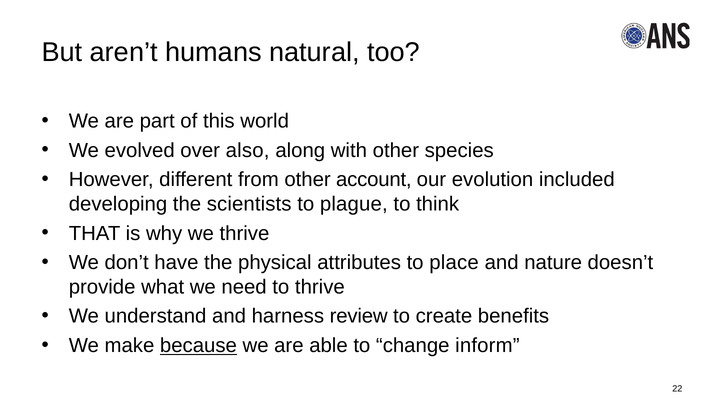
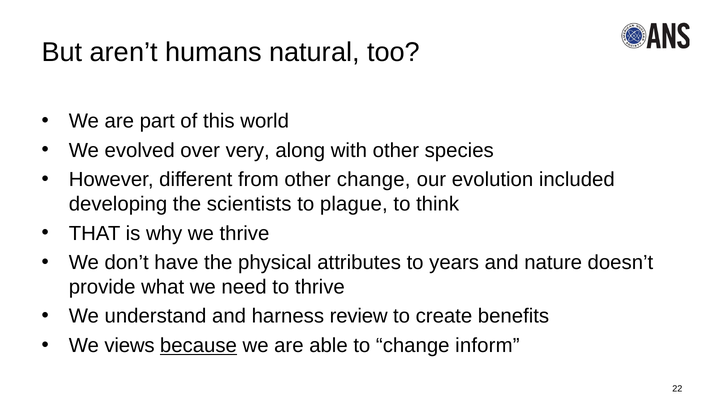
also: also -> very
other account: account -> change
place: place -> years
make: make -> views
